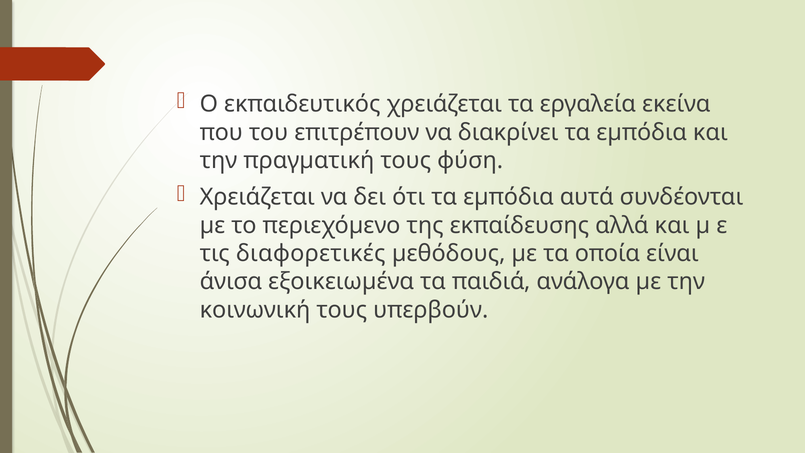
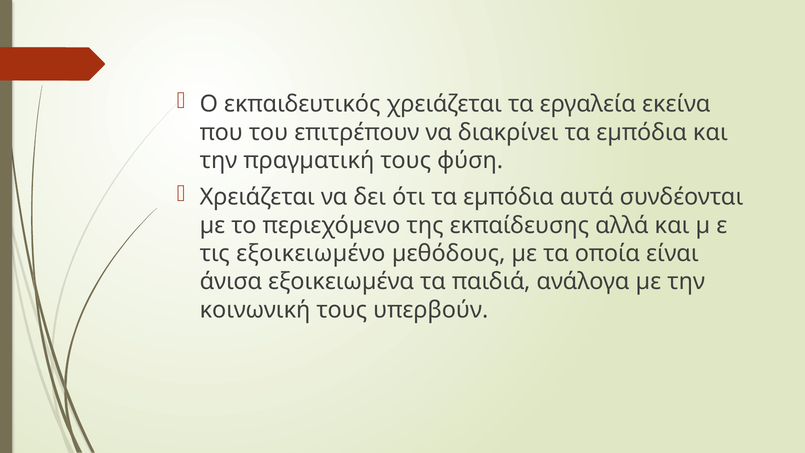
διαφορετικές: διαφορετικές -> εξοικειωµένο
